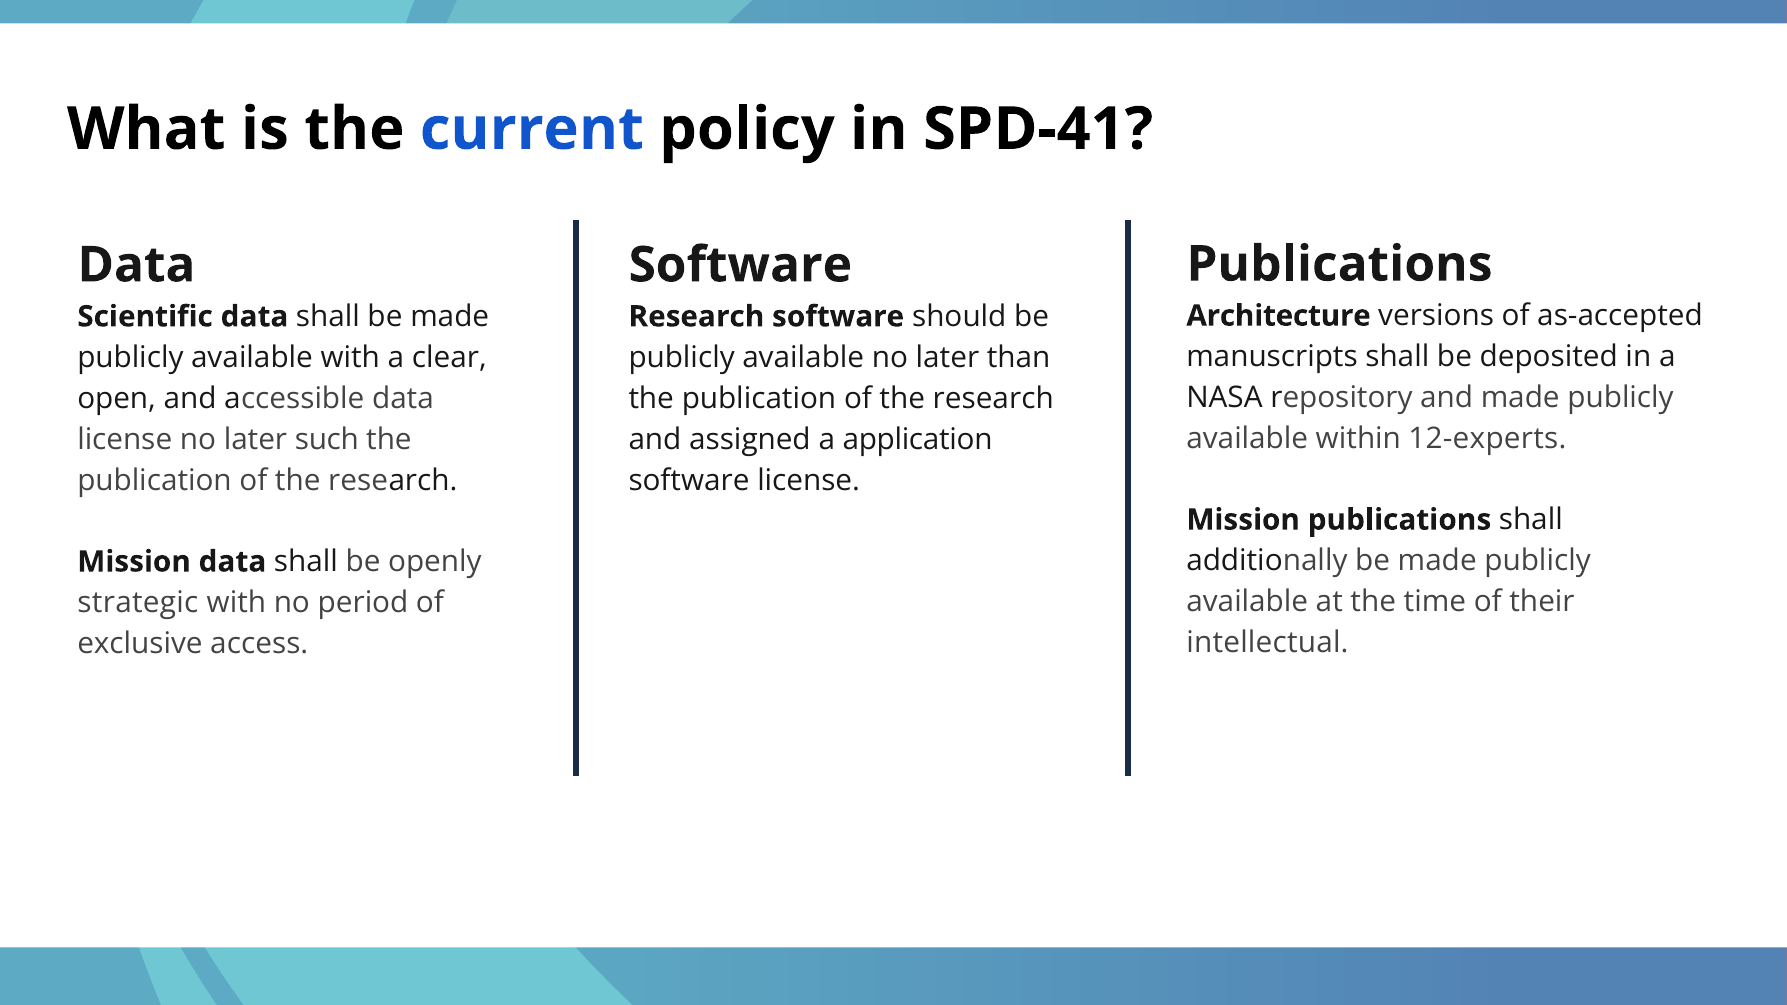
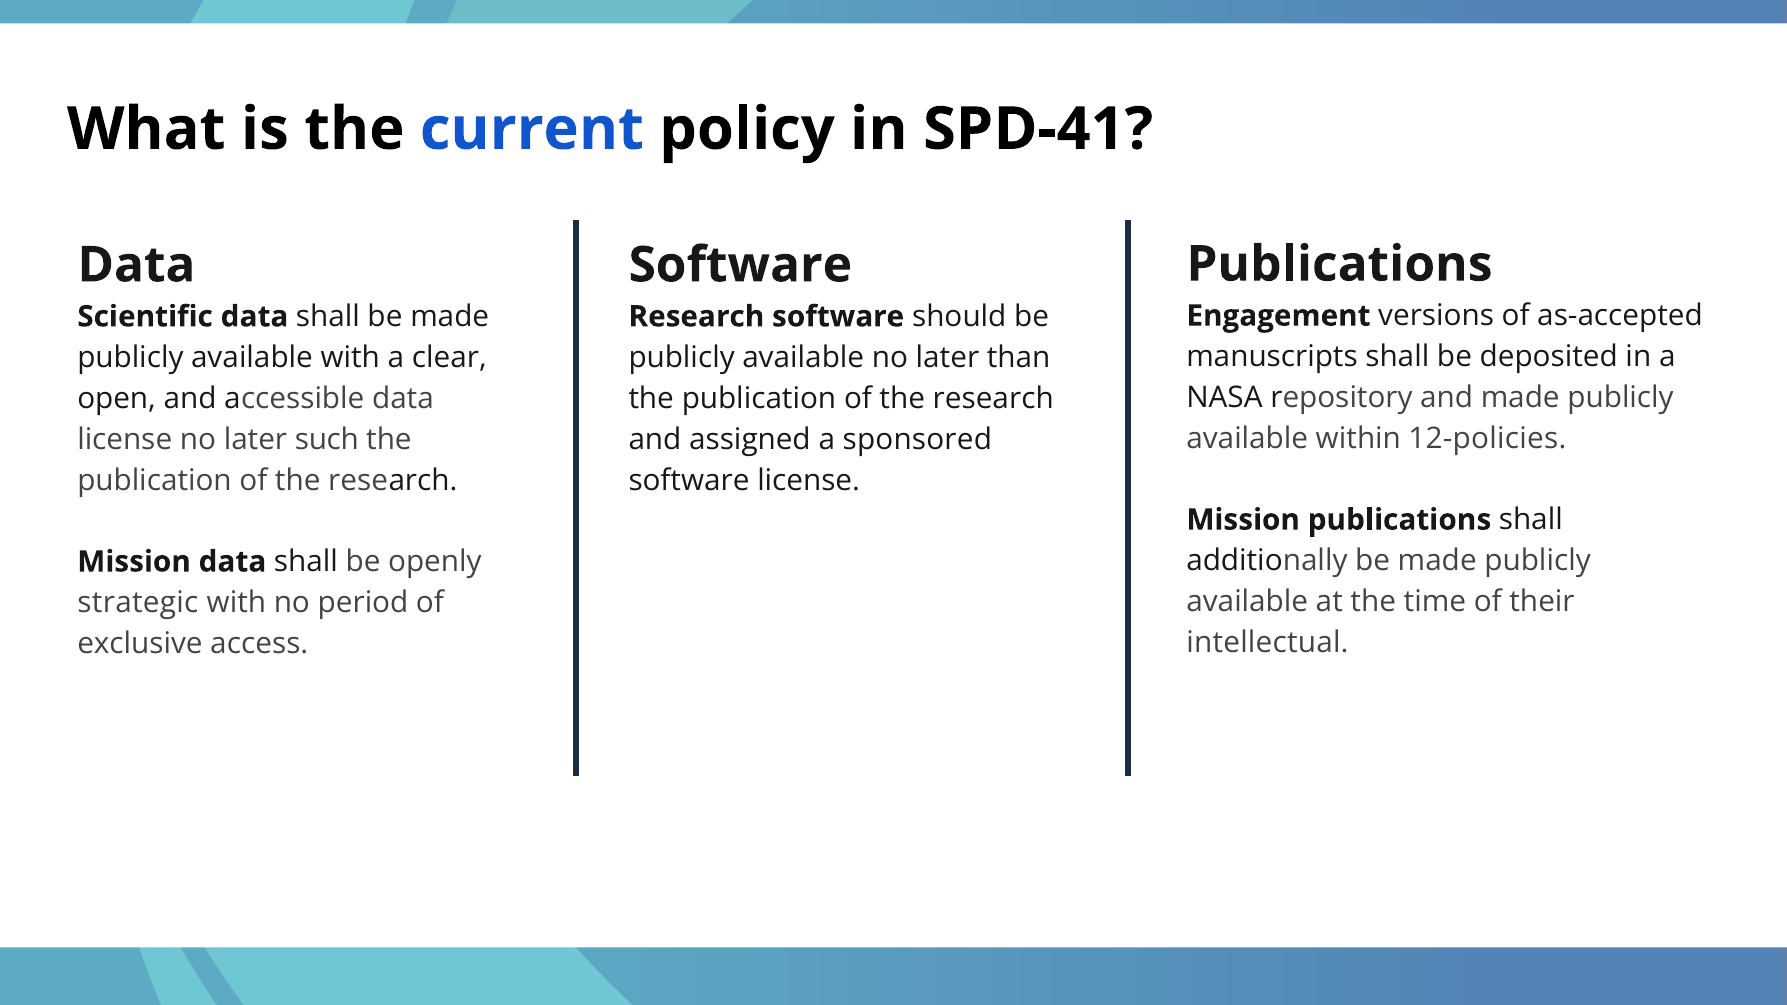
Architecture: Architecture -> Engagement
12-experts: 12-experts -> 12-policies
application: application -> sponsored
